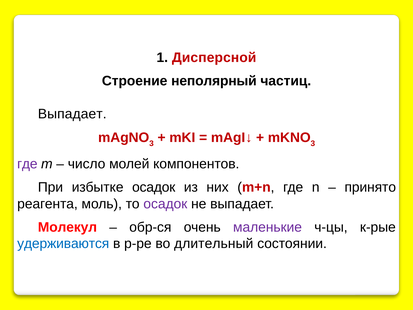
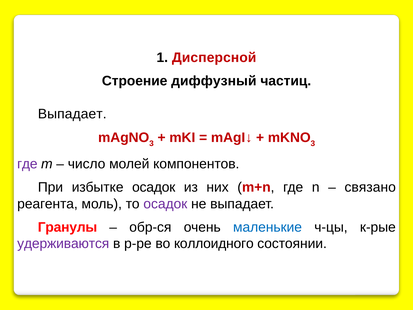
неполярный: неполярный -> диффузный
принято: принято -> связано
Молекул: Молекул -> Гранулы
маленькие colour: purple -> blue
удерживаются colour: blue -> purple
длительный: длительный -> коллоидного
